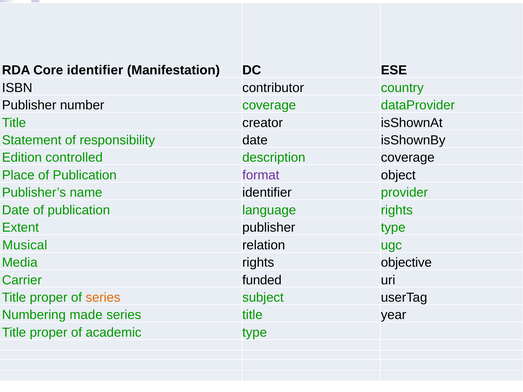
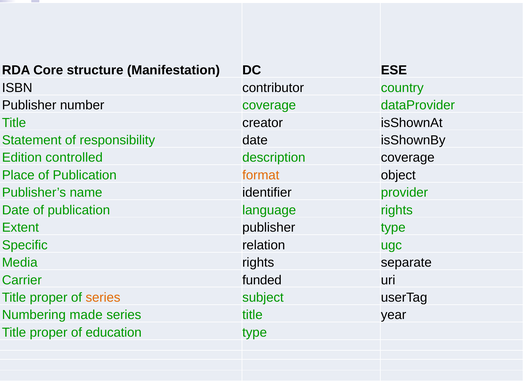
Core identifier: identifier -> structure
format colour: purple -> orange
Musical: Musical -> Specific
objective: objective -> separate
academic: academic -> education
